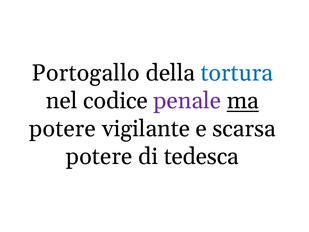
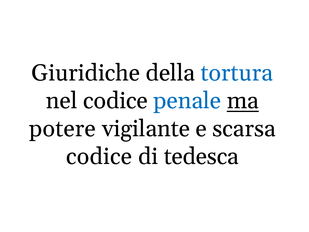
Portogallo: Portogallo -> Giuridiche
penale colour: purple -> blue
potere at (99, 156): potere -> codice
